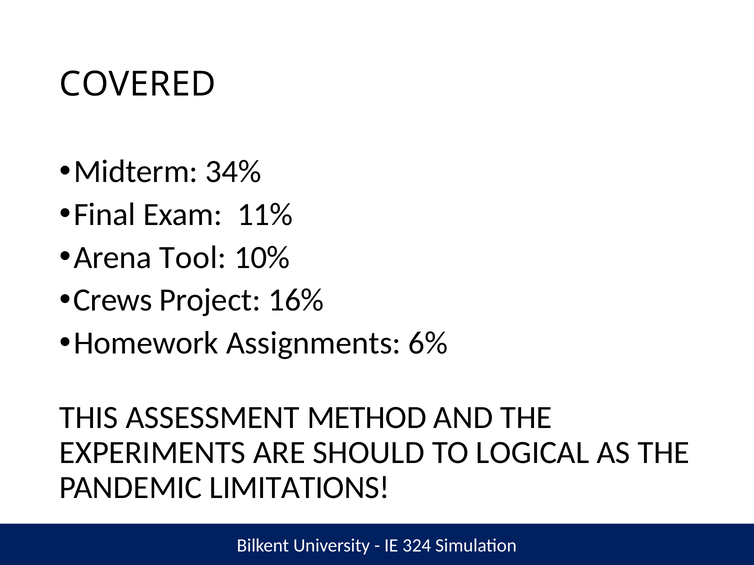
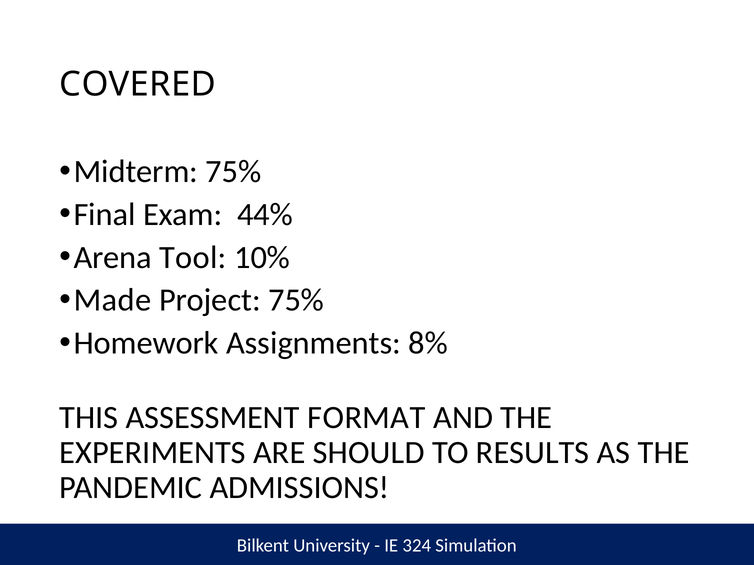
Midterm 34%: 34% -> 75%
11%: 11% -> 44%
Crews: Crews -> Made
Project 16%: 16% -> 75%
6%: 6% -> 8%
METHOD: METHOD -> FORMAT
LOGICAL: LOGICAL -> RESULTS
LIMITATIONS: LIMITATIONS -> ADMISSIONS
